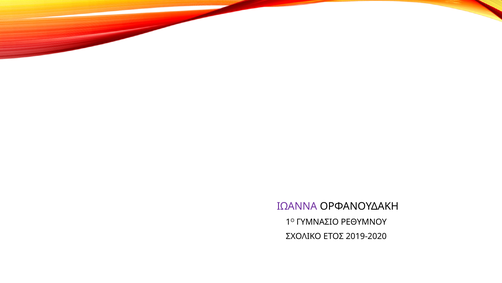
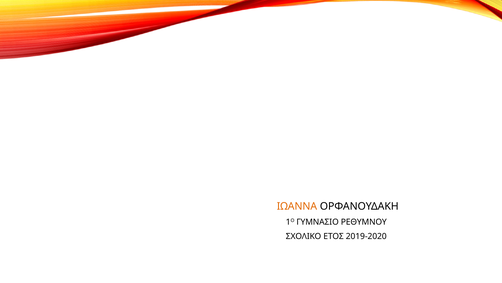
ΙΩΑΝΝΑ colour: purple -> orange
